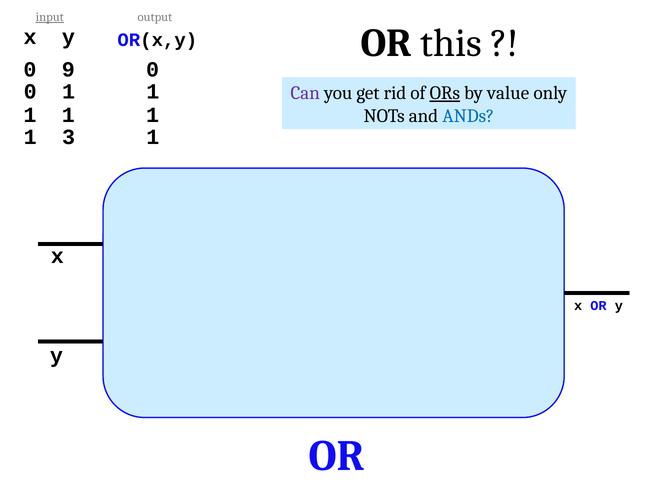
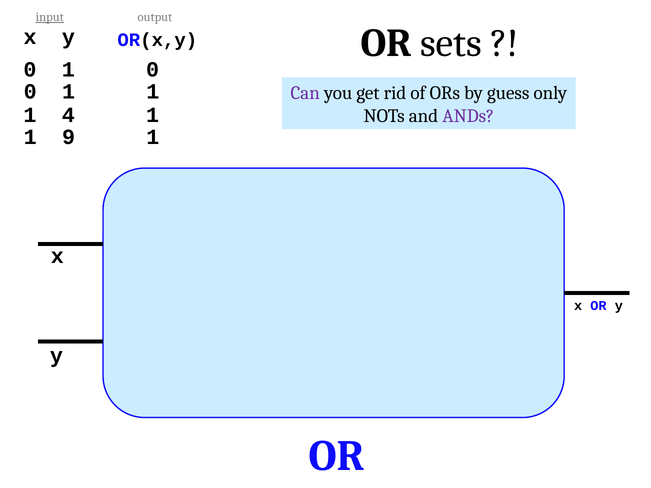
this: this -> sets
9 at (68, 70): 9 -> 1
ORs underline: present -> none
value: value -> guess
1 at (68, 115): 1 -> 4
ANDs colour: blue -> purple
3: 3 -> 9
